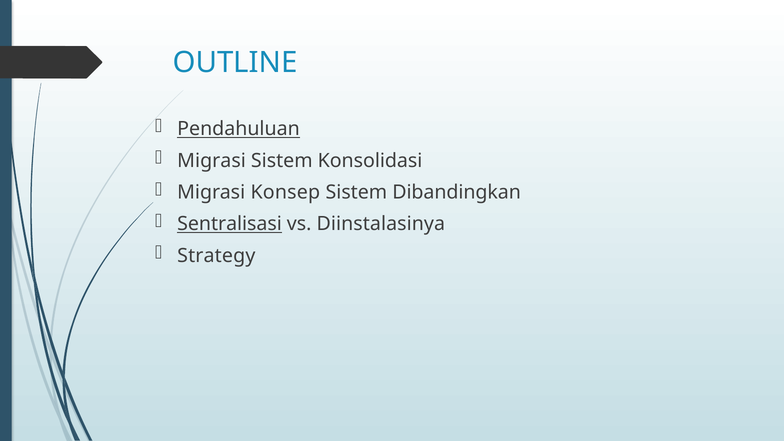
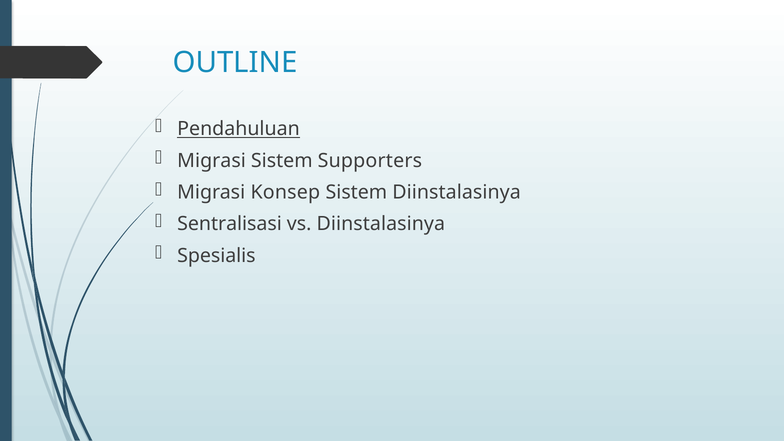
Konsolidasi: Konsolidasi -> Supporters
Sistem Dibandingkan: Dibandingkan -> Diinstalasinya
Sentralisasi underline: present -> none
Strategy: Strategy -> Spesialis
